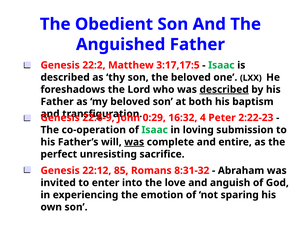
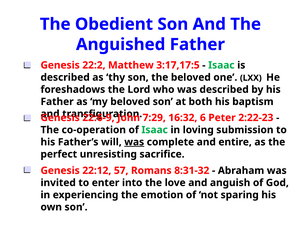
described at (224, 90) underline: present -> none
0:29: 0:29 -> 7:29
4: 4 -> 6
85: 85 -> 57
